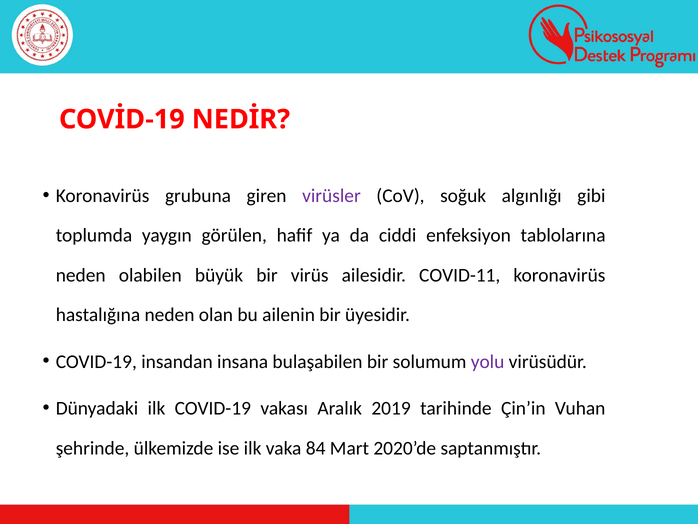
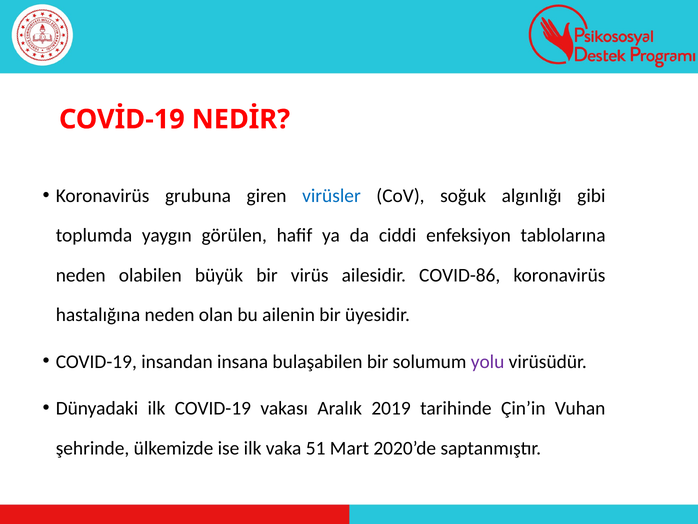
virüsler colour: purple -> blue
COVID-11: COVID-11 -> COVID-86
84: 84 -> 51
